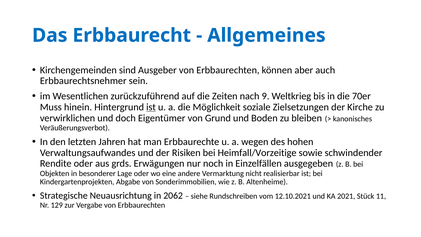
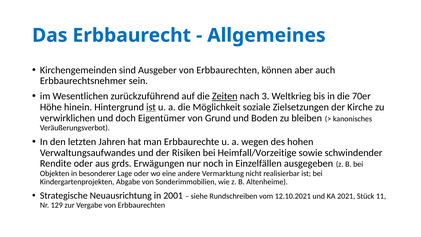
Zeiten underline: none -> present
9: 9 -> 3
Muss: Muss -> Höhe
2062: 2062 -> 2001
